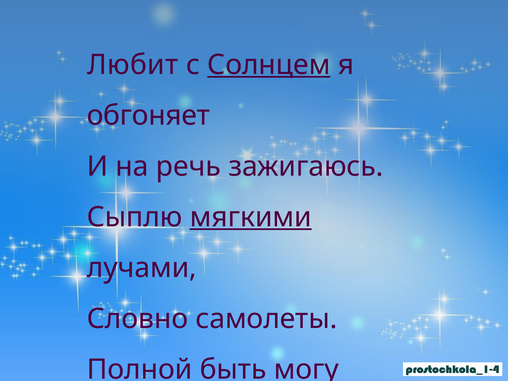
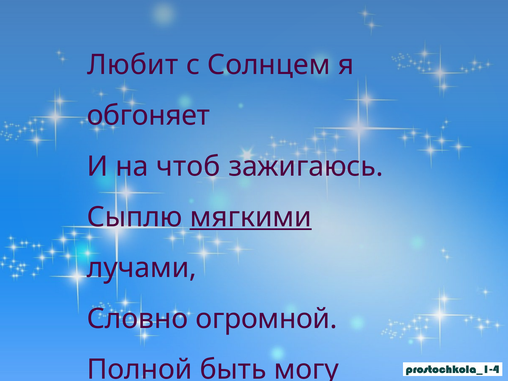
Солнцем underline: present -> none
речь: речь -> чтоб
самолеты: самолеты -> огромной
